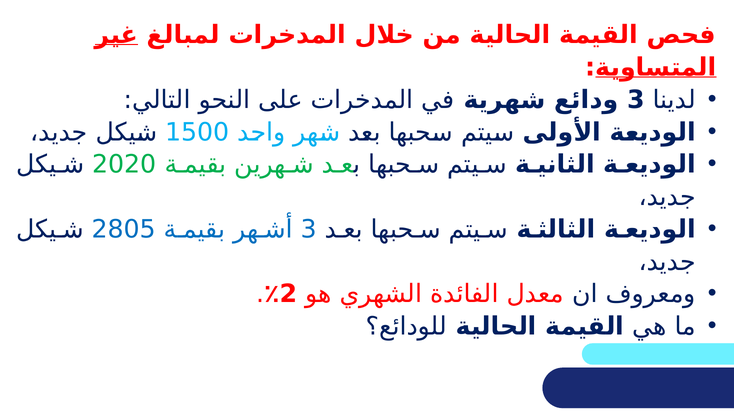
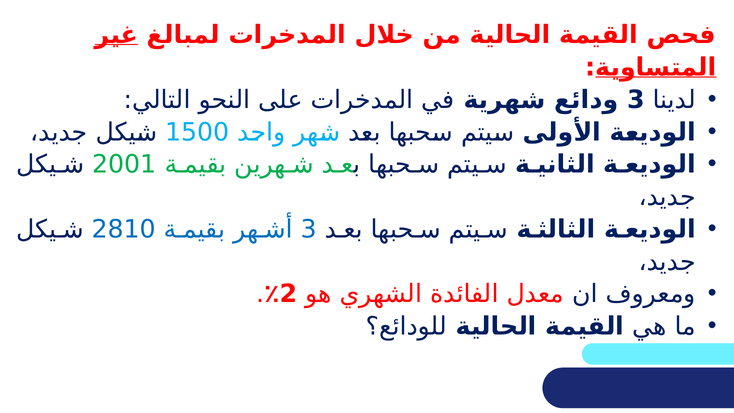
2020: 2020 -> 2001
2805: 2805 -> 2810
